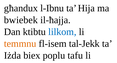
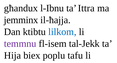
Hija: Hija -> Ittra
bwiebek: bwiebek -> jemminx
temmnu colour: orange -> purple
Iżda: Iżda -> Hija
